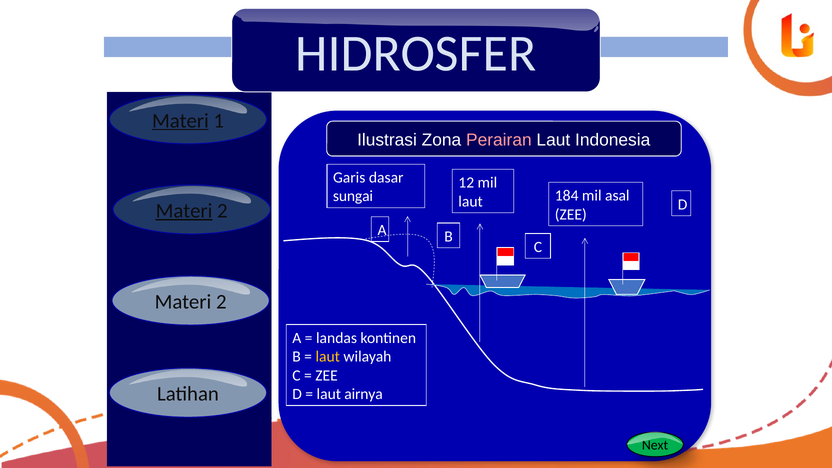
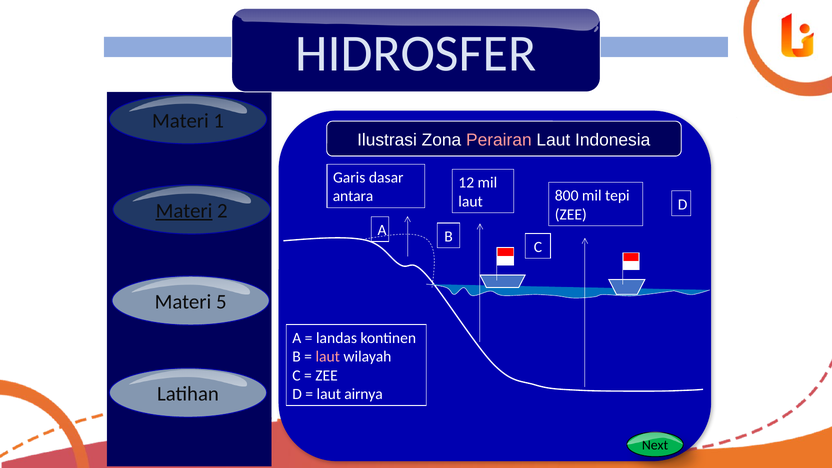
Materi at (180, 121) underline: present -> none
sungai: sungai -> antara
184: 184 -> 800
asal: asal -> tepi
2 at (221, 302): 2 -> 5
laut at (328, 357) colour: yellow -> pink
